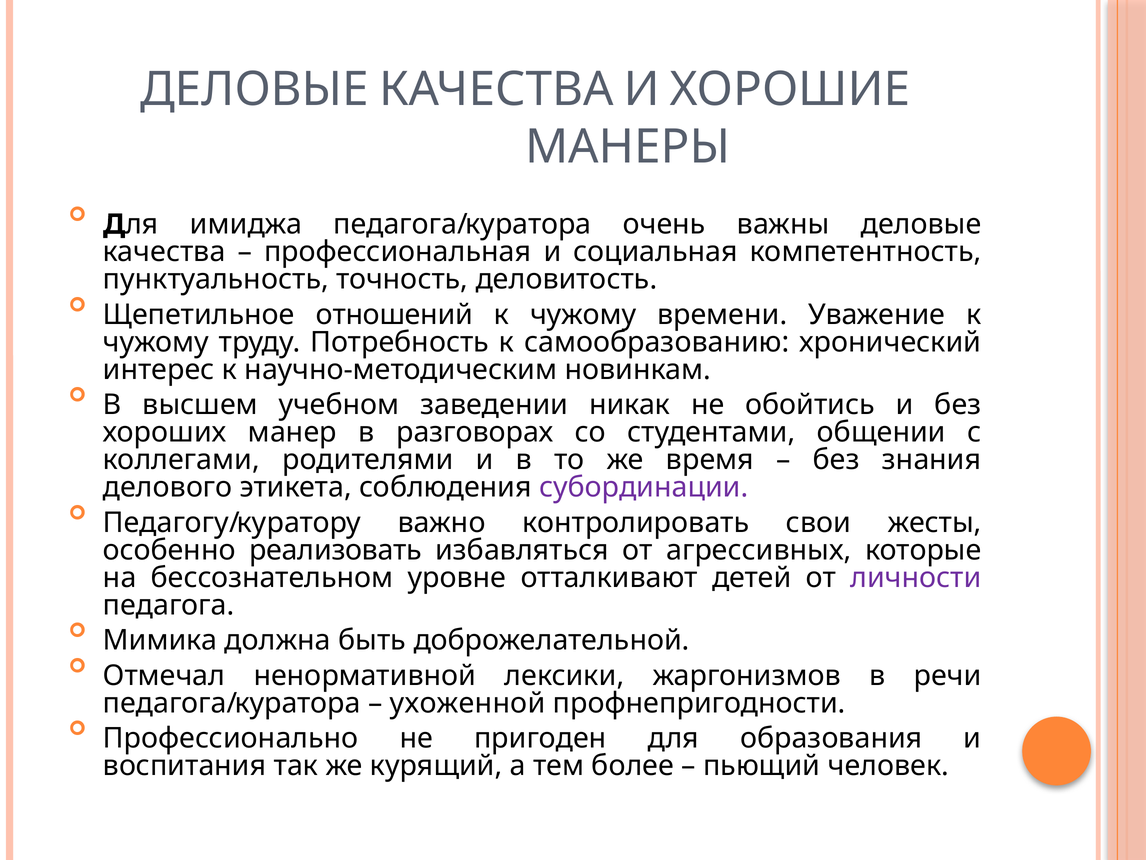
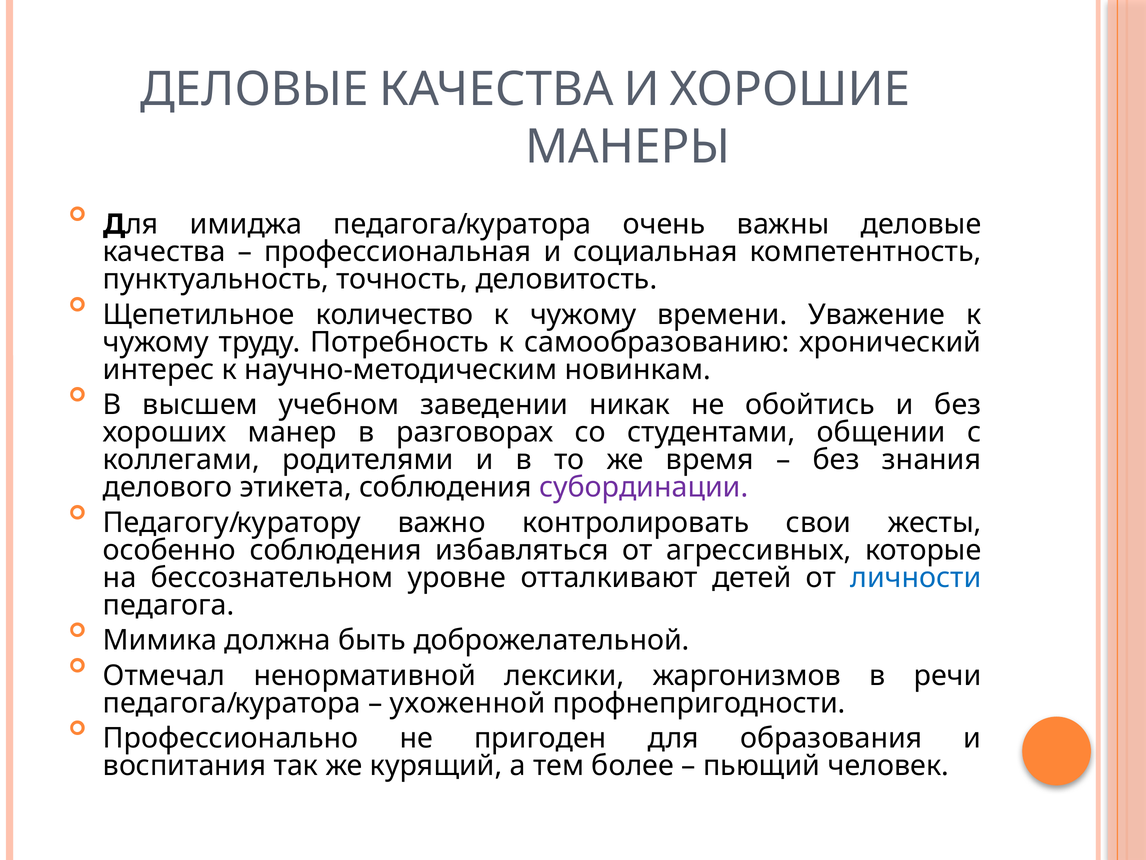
отношений: отношений -> количество
особенно реализовать: реализовать -> соблюдения
личности colour: purple -> blue
